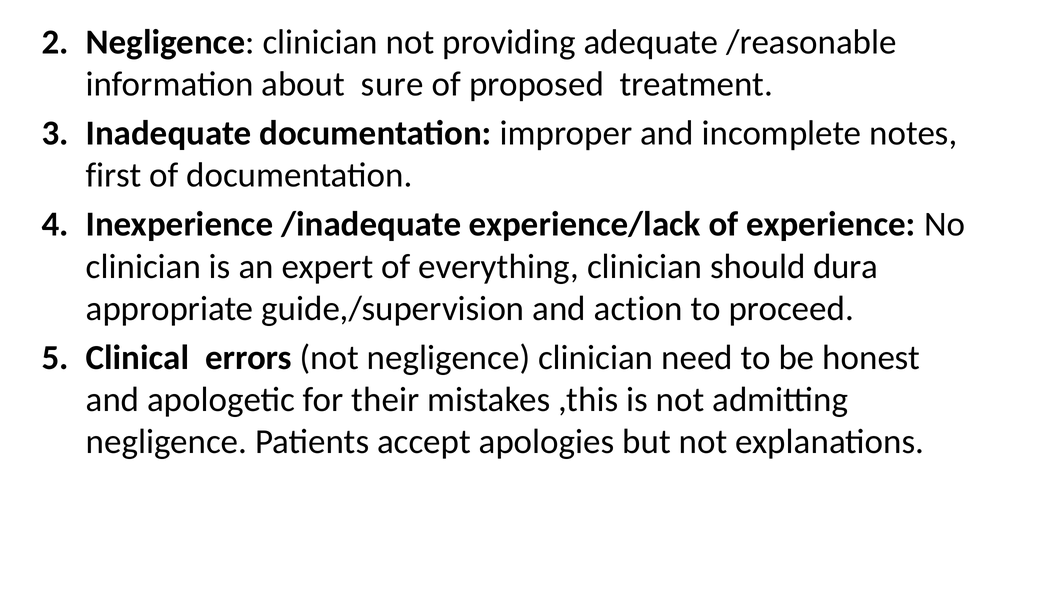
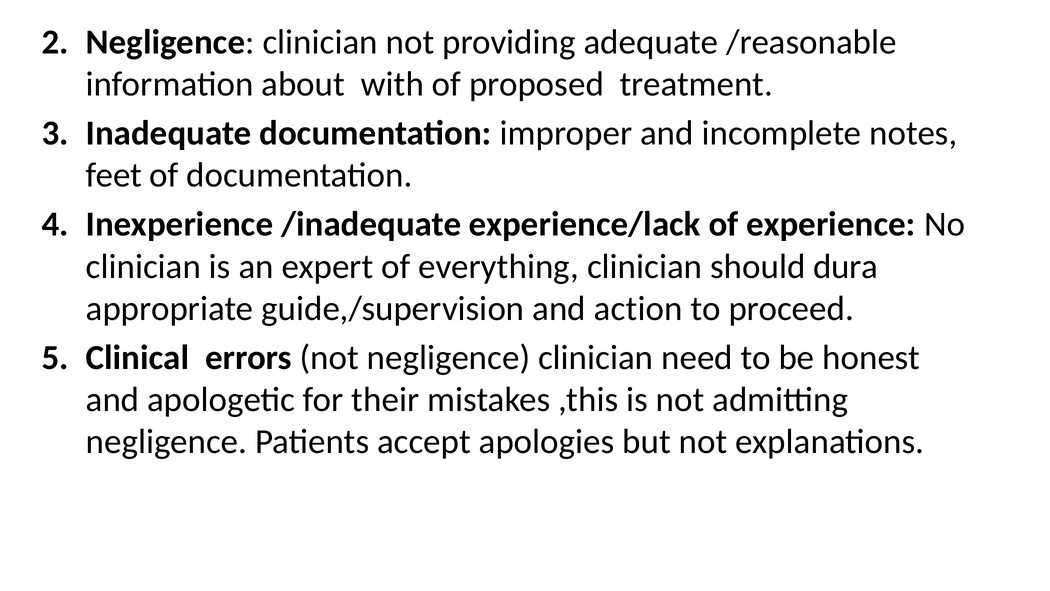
sure: sure -> with
first: first -> feet
